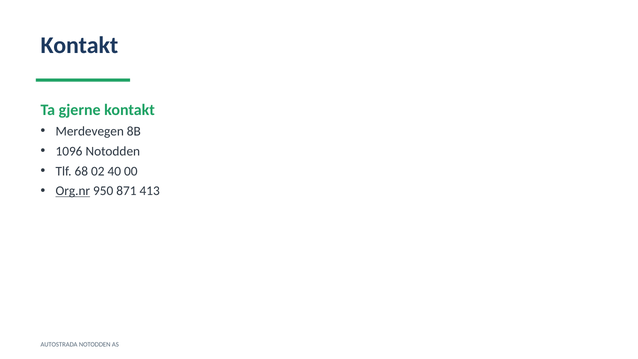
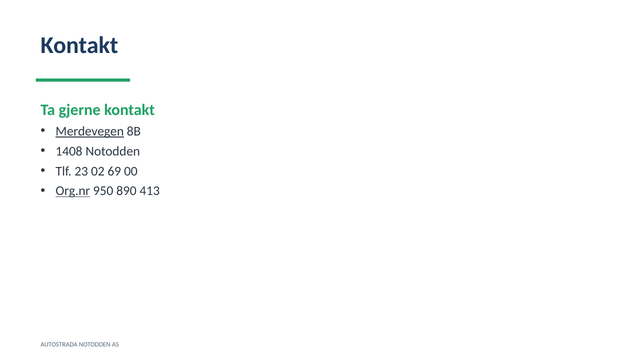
Merdevegen underline: none -> present
1096: 1096 -> 1408
68: 68 -> 23
40: 40 -> 69
871: 871 -> 890
